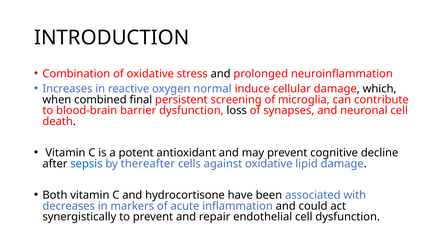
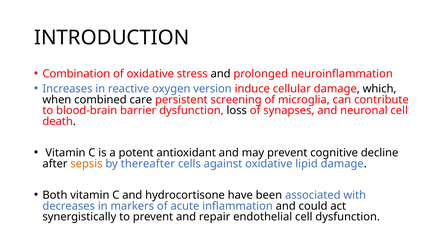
normal: normal -> version
final: final -> care
sepsis colour: blue -> orange
